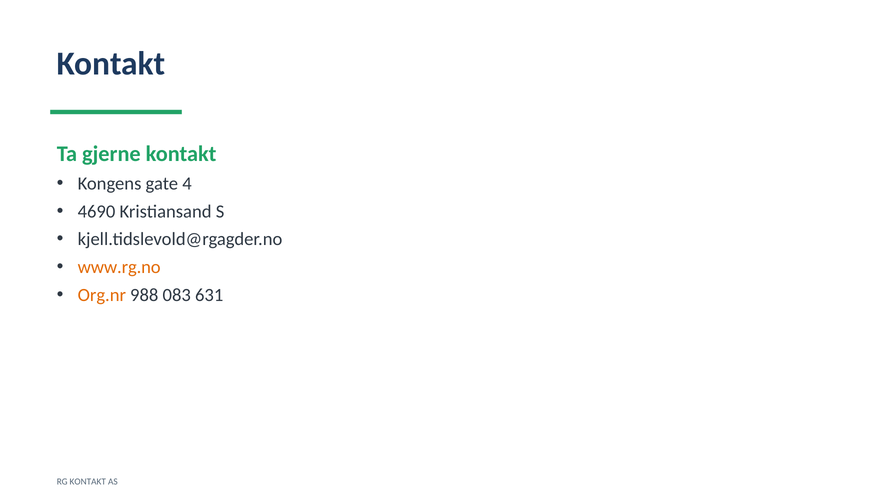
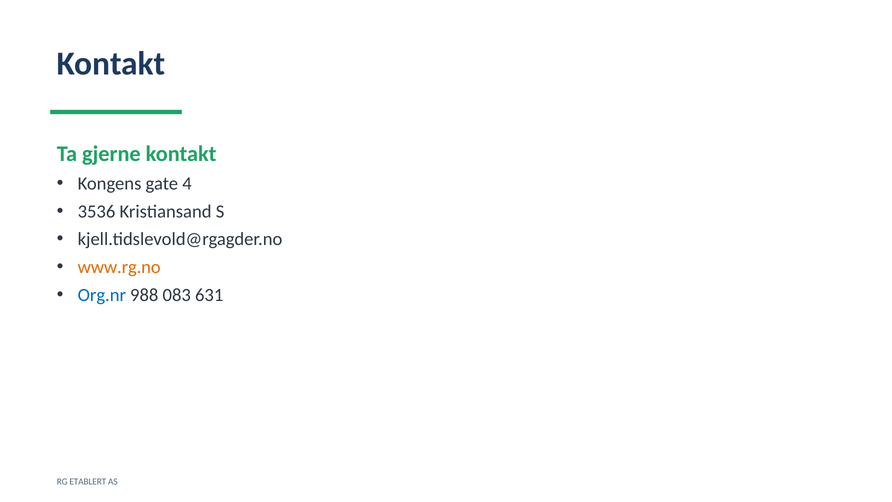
4690: 4690 -> 3536
Org.nr colour: orange -> blue
RG KONTAKT: KONTAKT -> ETABLERT
